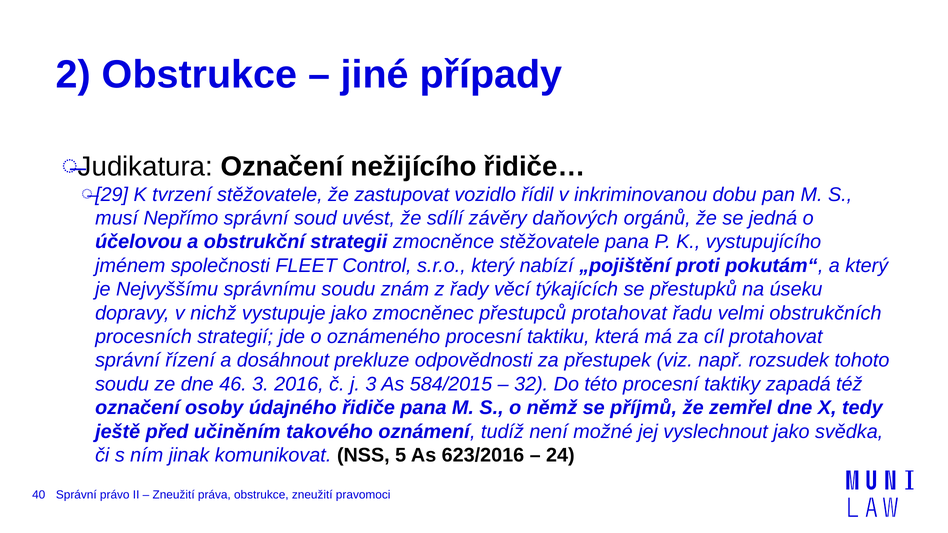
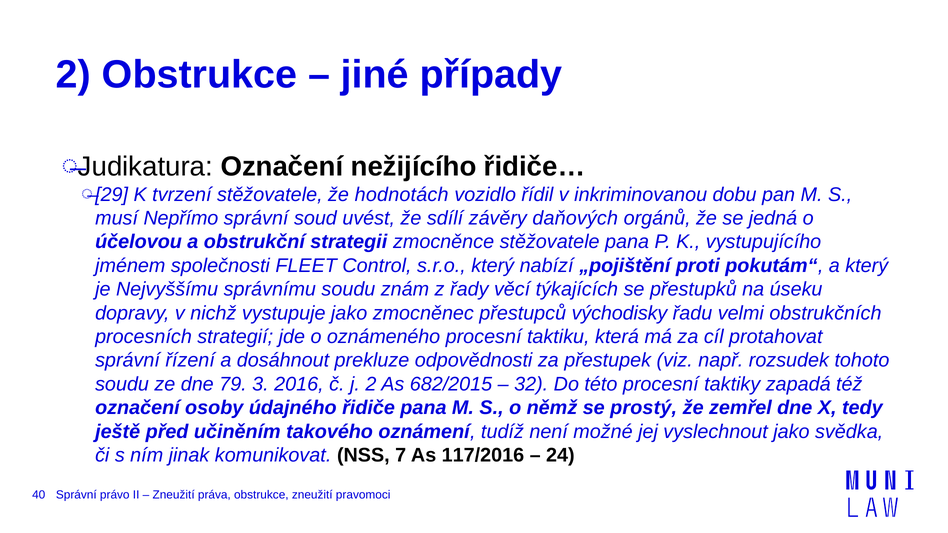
zastupovat: zastupovat -> hodnotách
přestupců protahovat: protahovat -> východisky
46: 46 -> 79
j 3: 3 -> 2
584/2015: 584/2015 -> 682/2015
příjmů: příjmů -> prostý
5: 5 -> 7
623/2016: 623/2016 -> 117/2016
